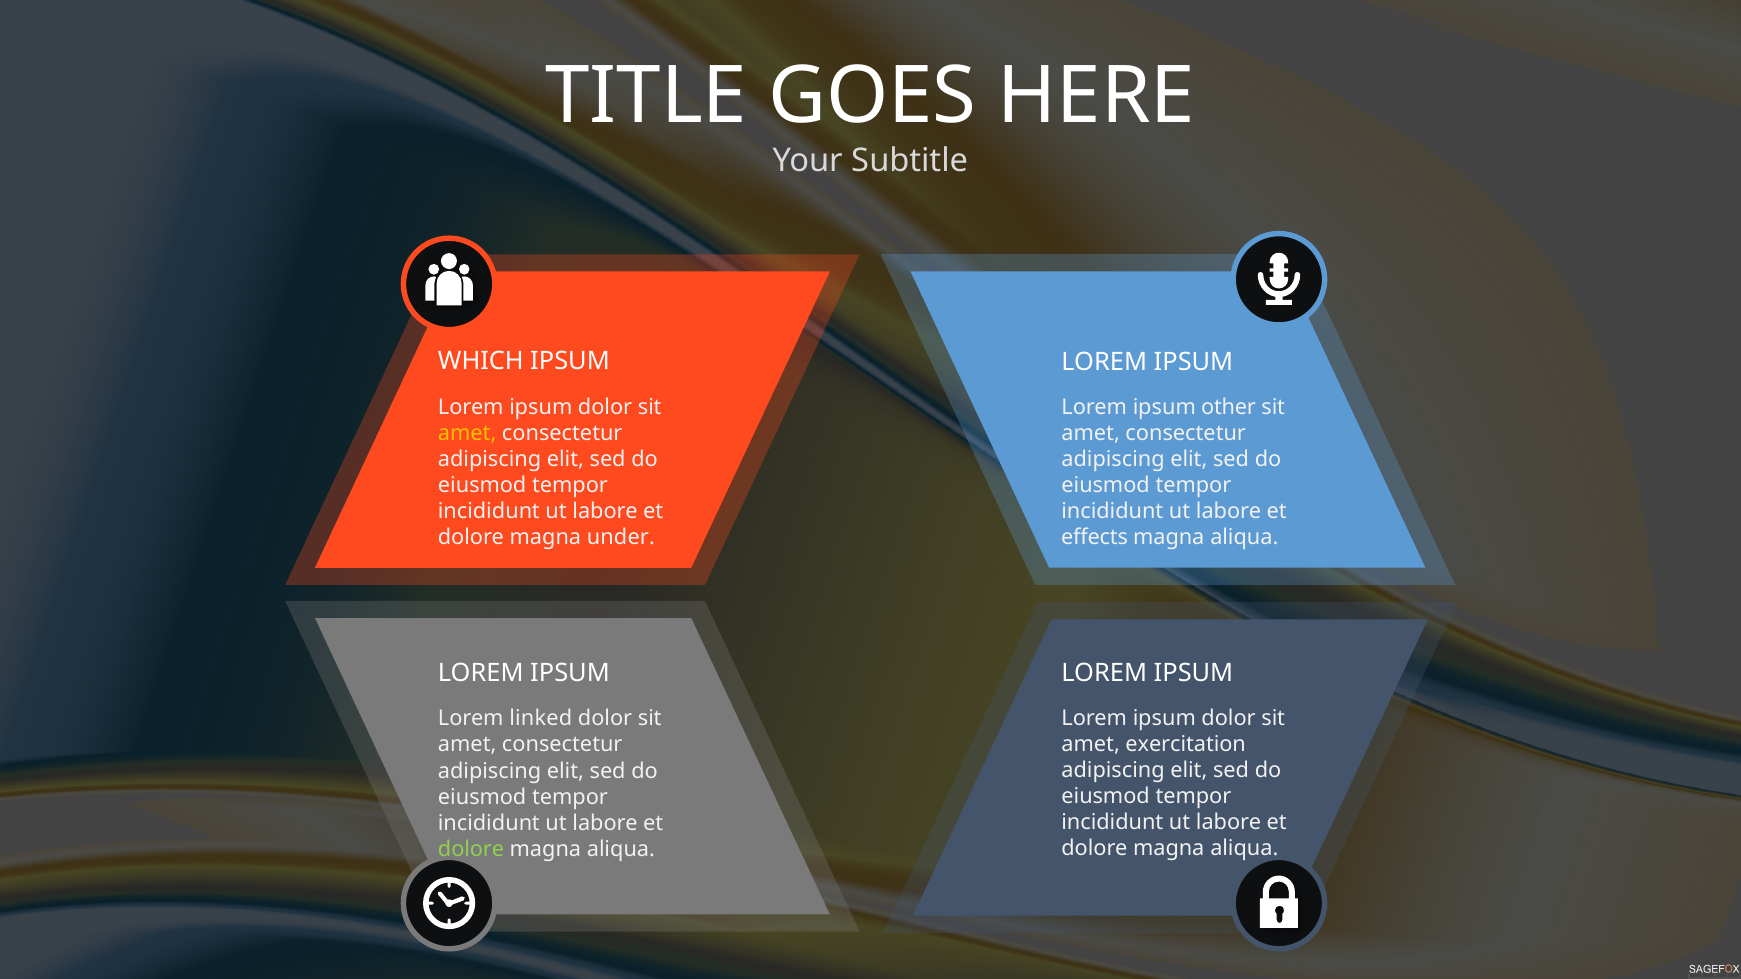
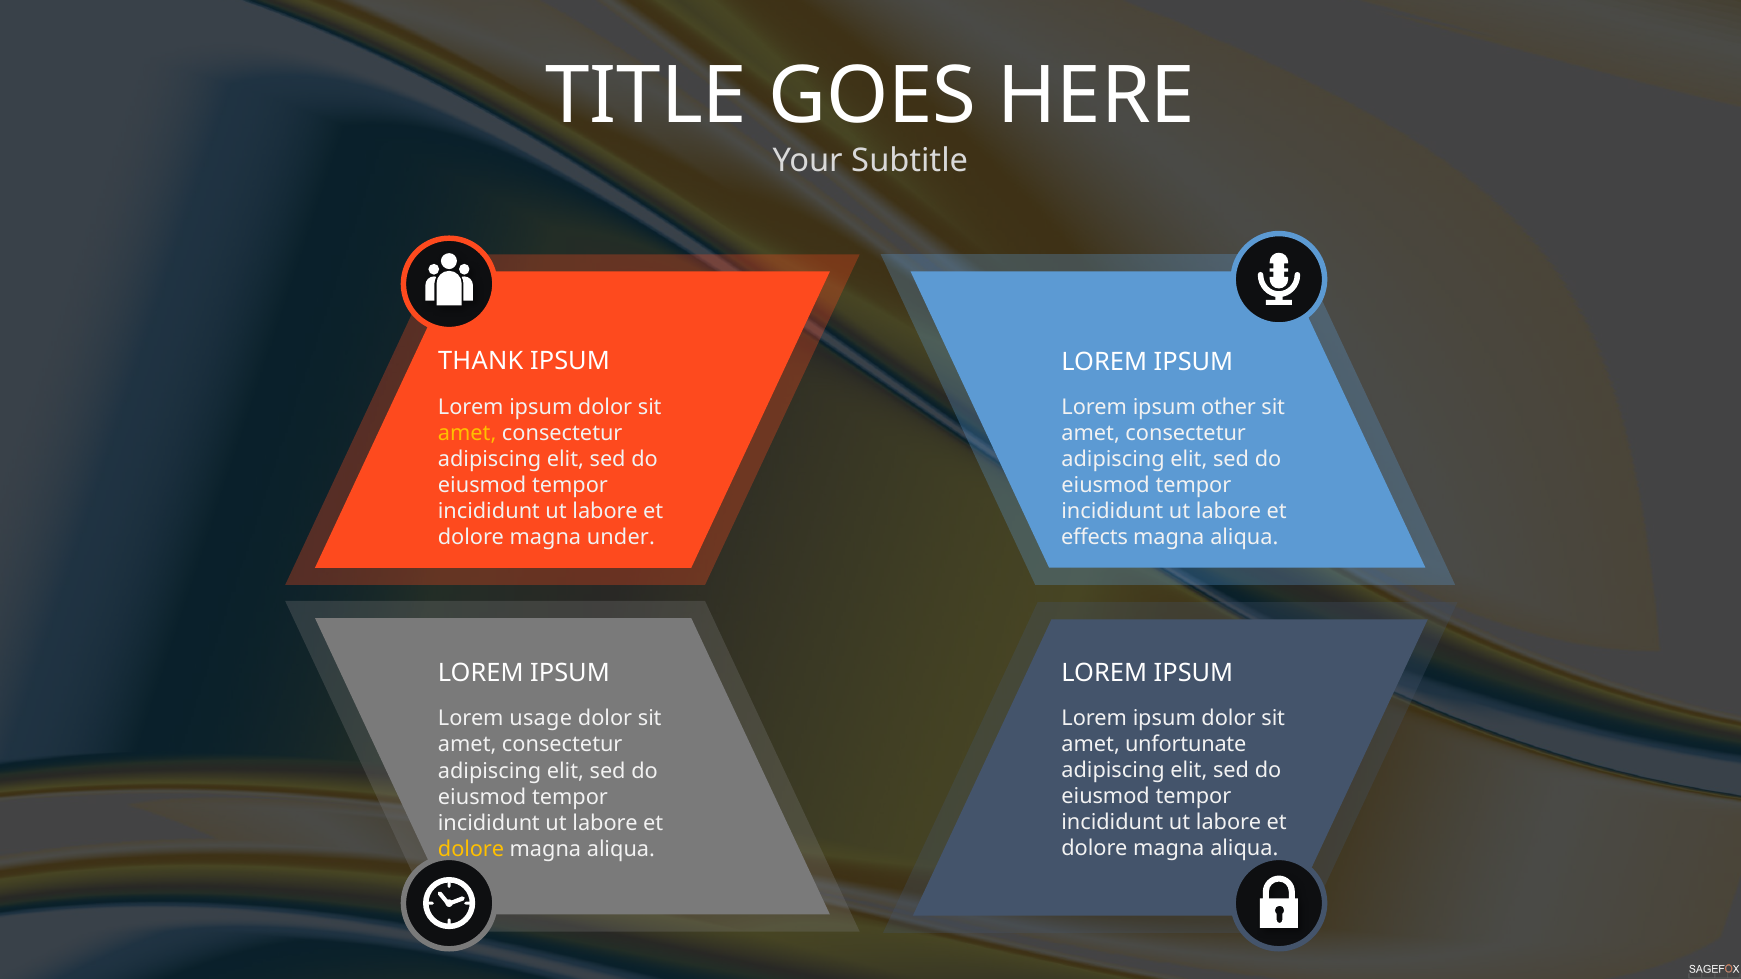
WHICH: WHICH -> THANK
linked: linked -> usage
exercitation: exercitation -> unfortunate
dolore at (471, 849) colour: light green -> yellow
